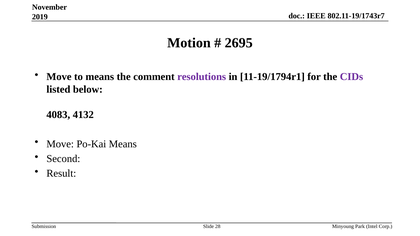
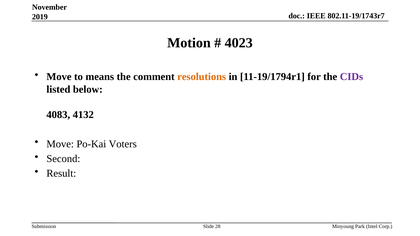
2695: 2695 -> 4023
resolutions colour: purple -> orange
Po-Kai Means: Means -> Voters
